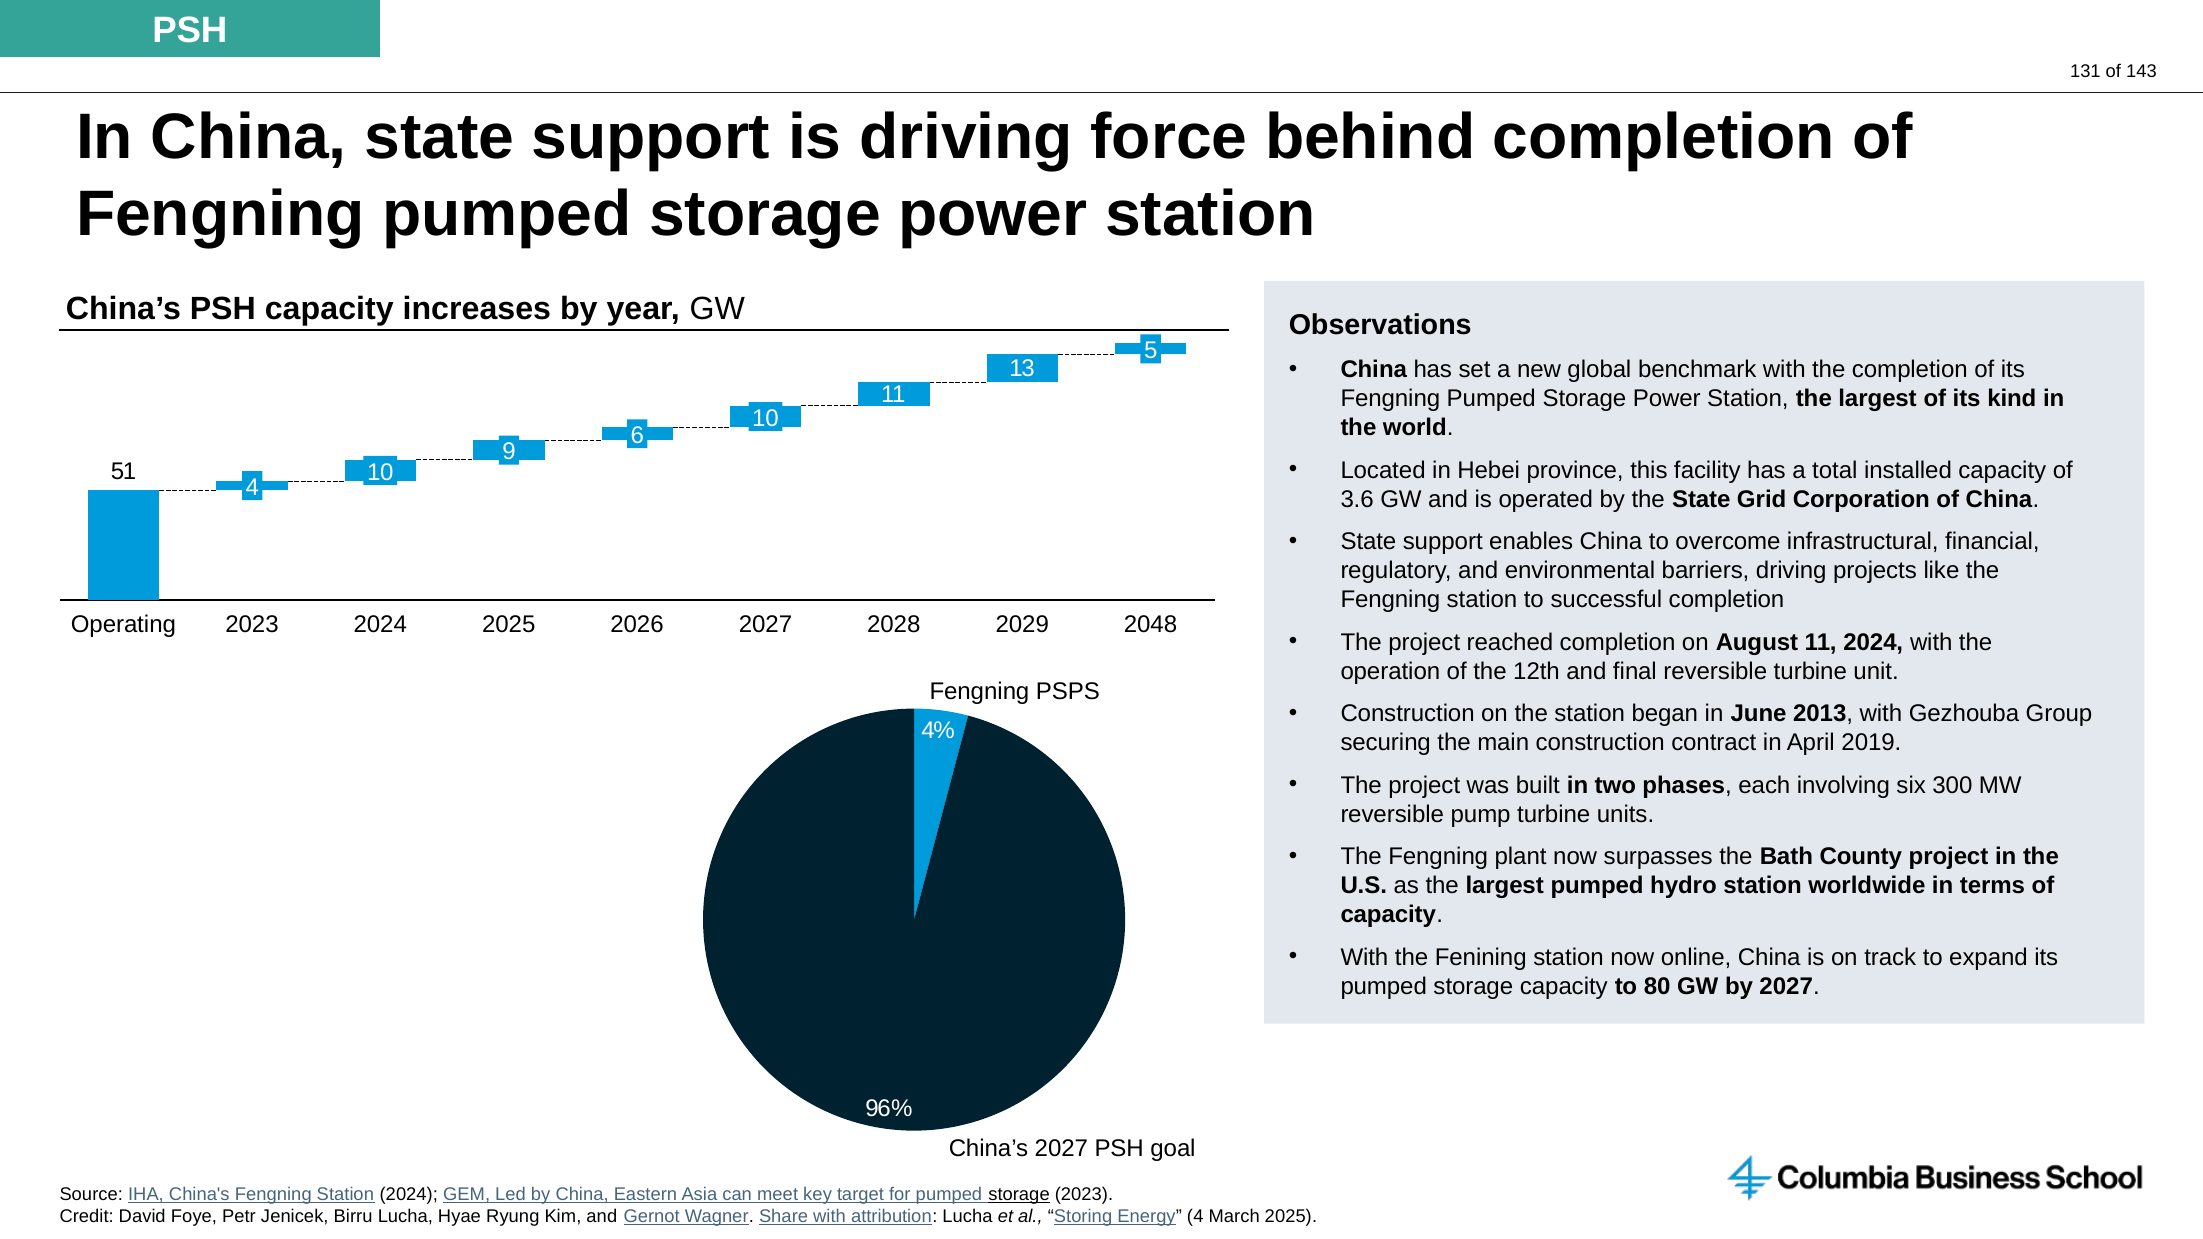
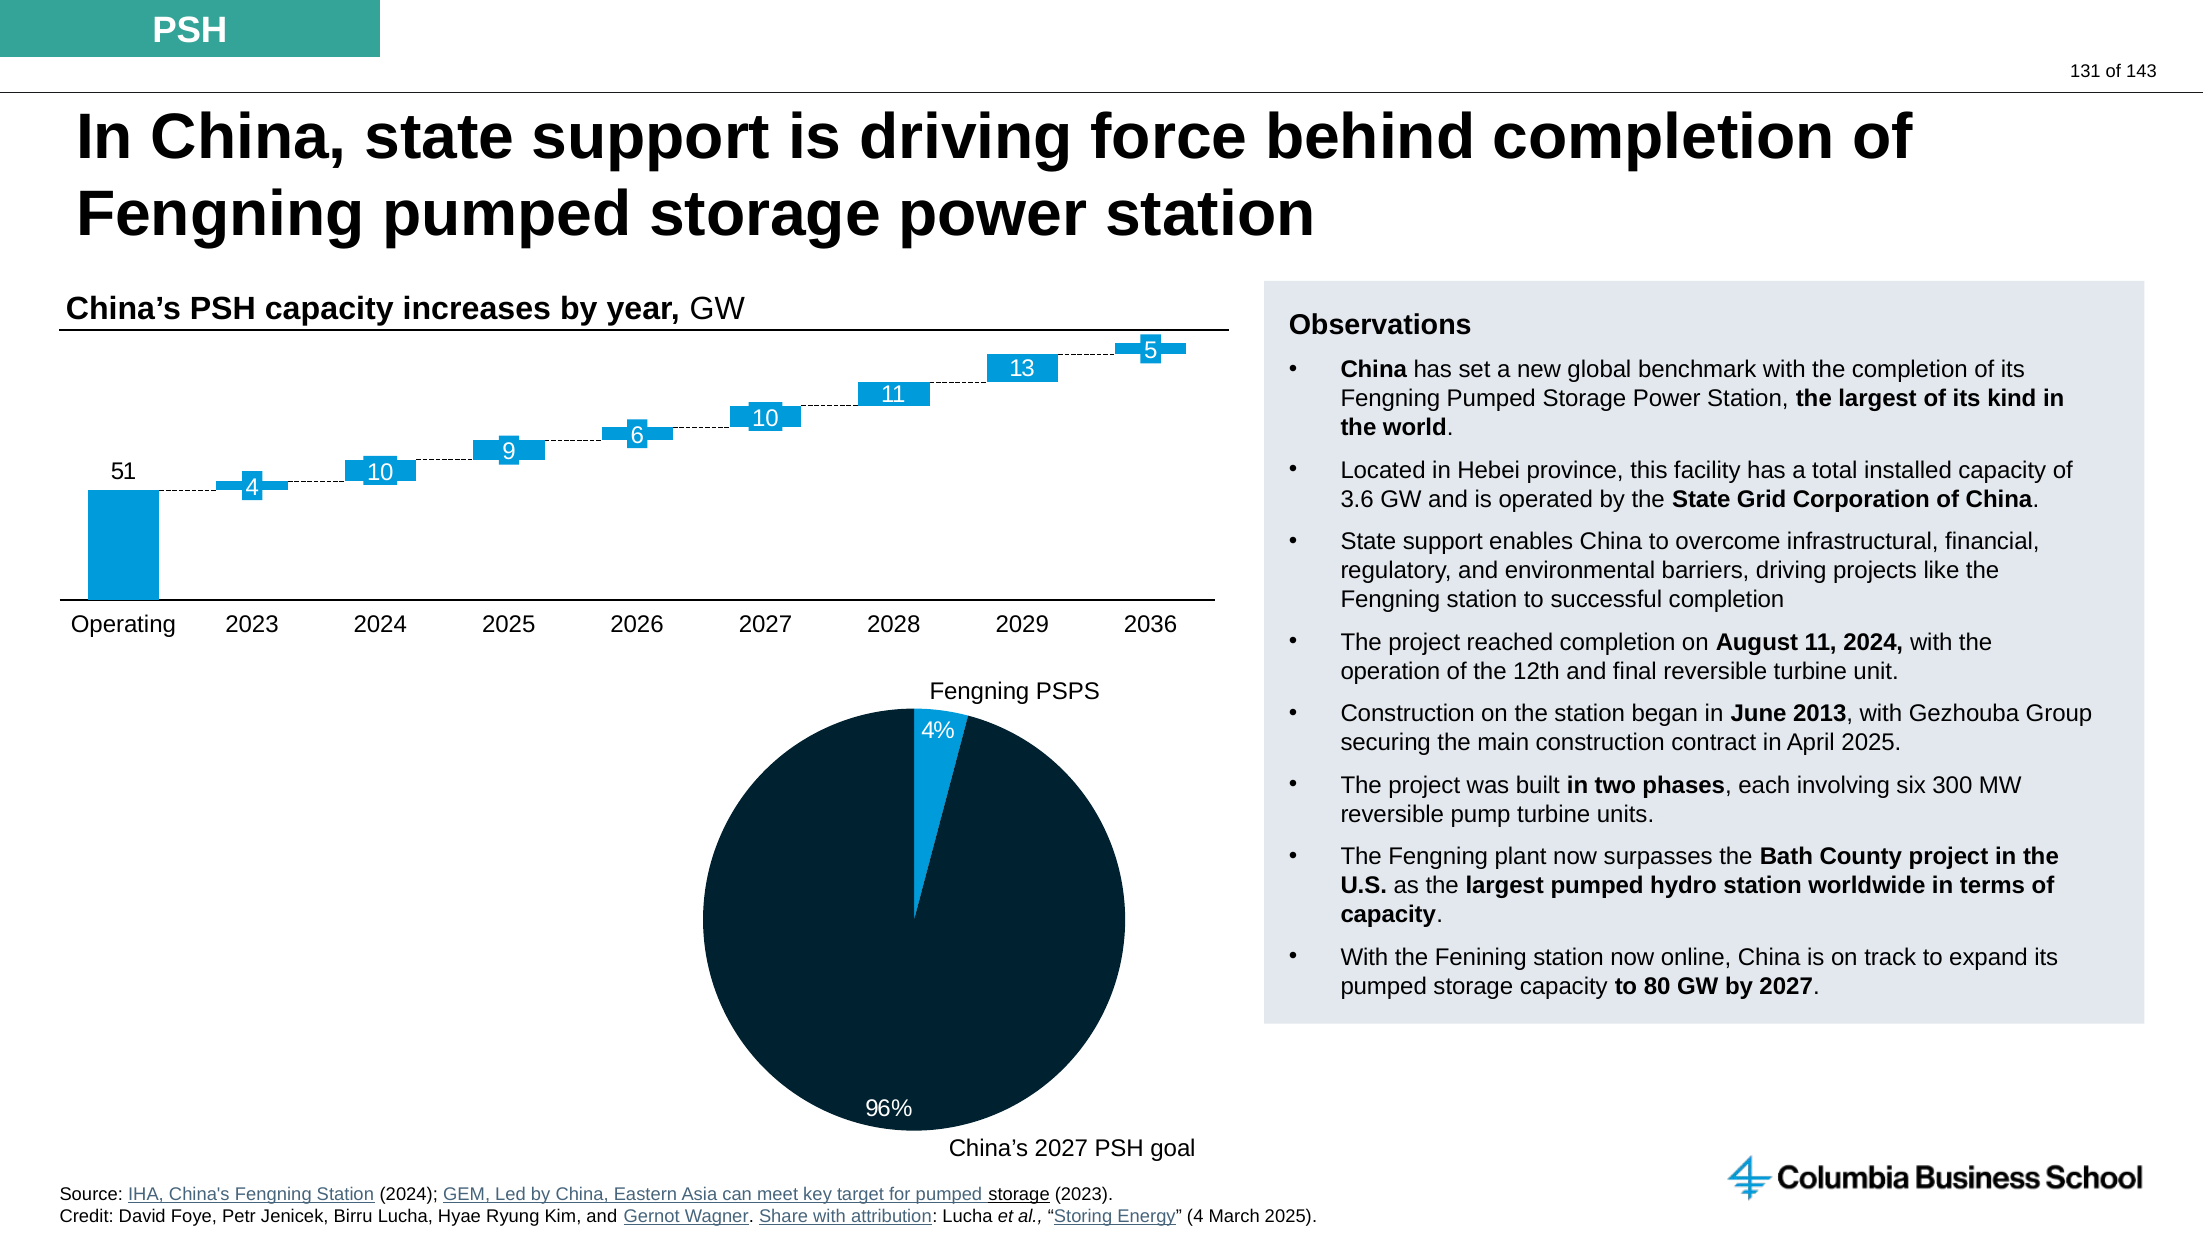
2048: 2048 -> 2036
April 2019: 2019 -> 2025
